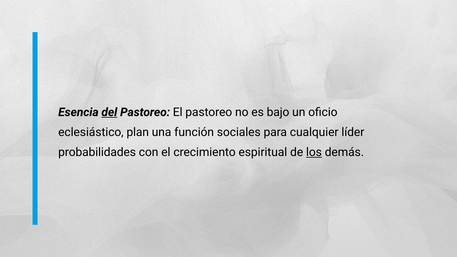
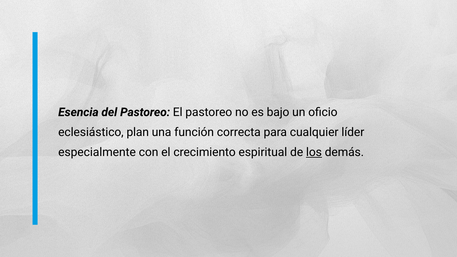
del underline: present -> none
sociales: sociales -> correcta
probabilidades: probabilidades -> especialmente
